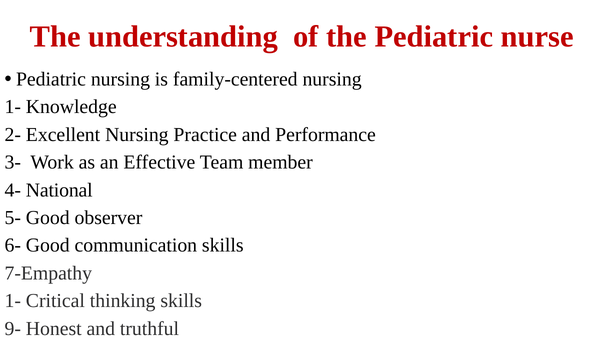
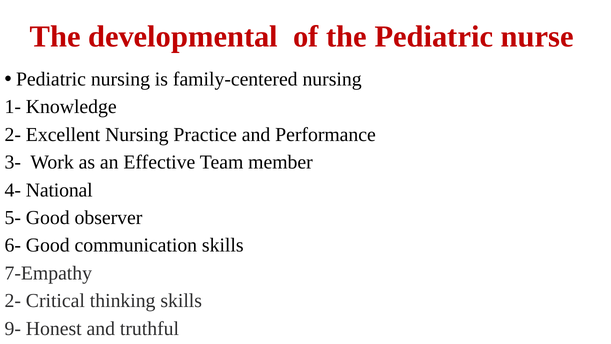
understanding: understanding -> developmental
1- at (13, 301): 1- -> 2-
